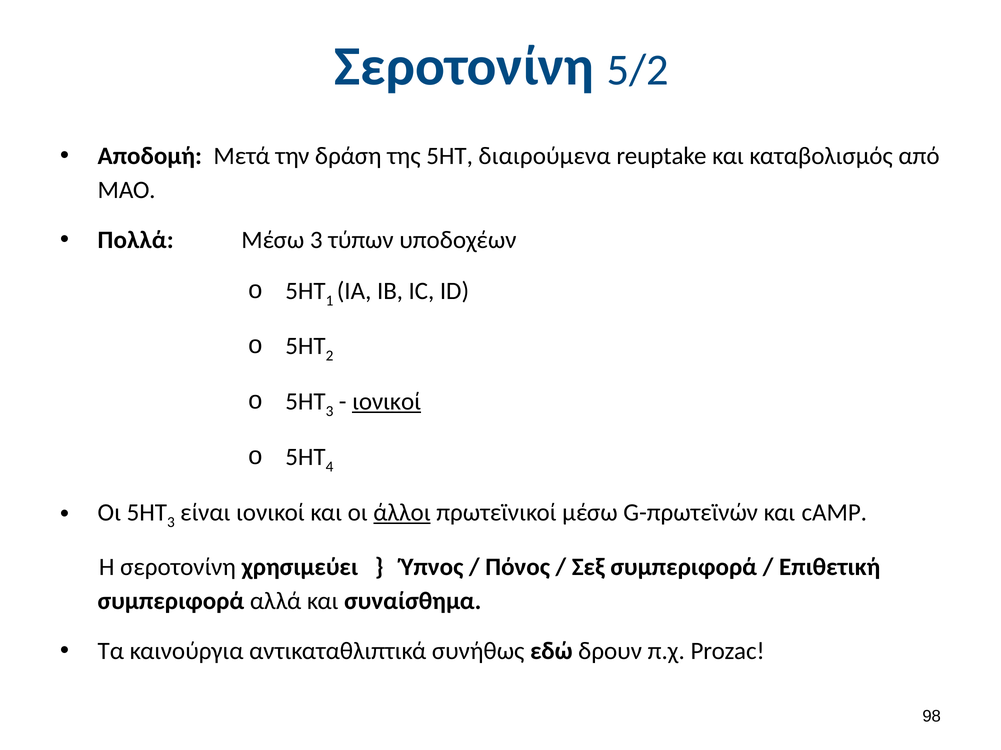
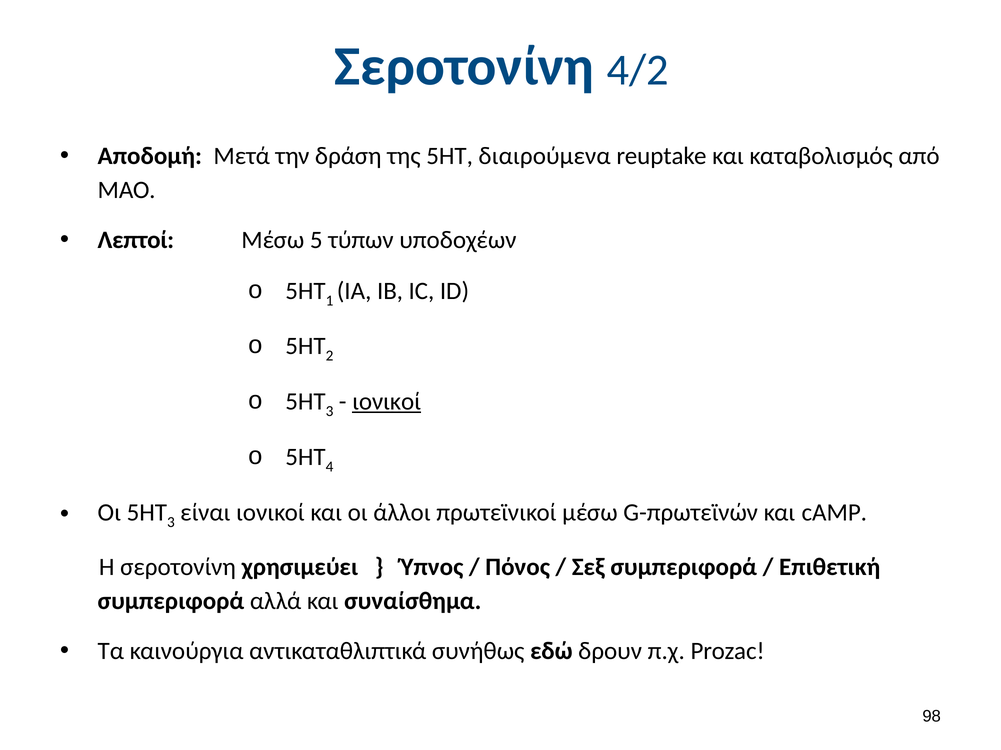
5/2: 5/2 -> 4/2
Πολλά: Πολλά -> Λεπτοί
Μέσω 3: 3 -> 5
άλλοι underline: present -> none
